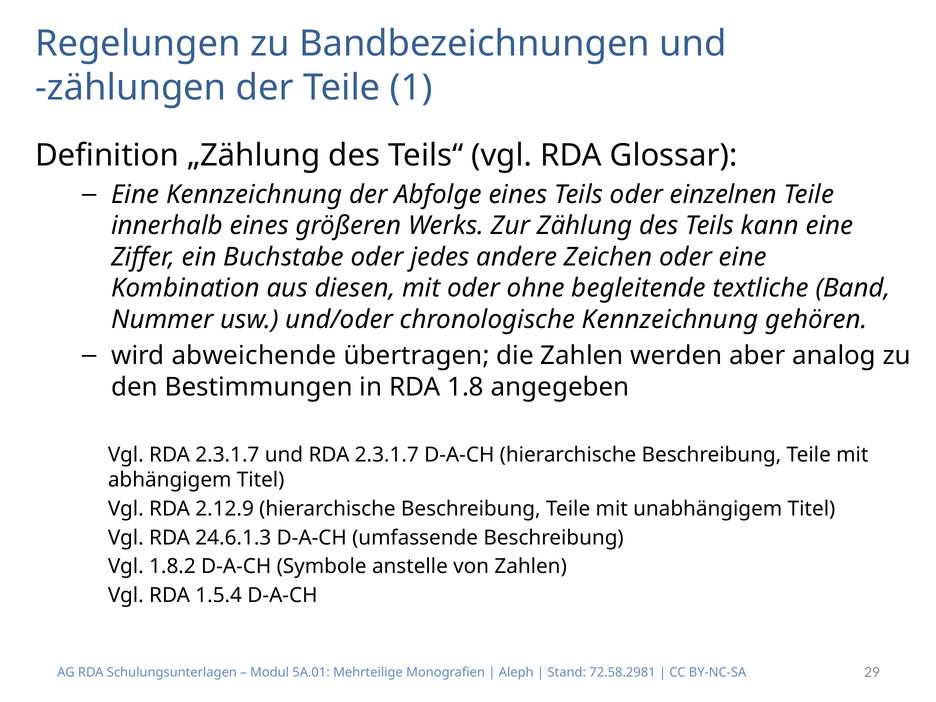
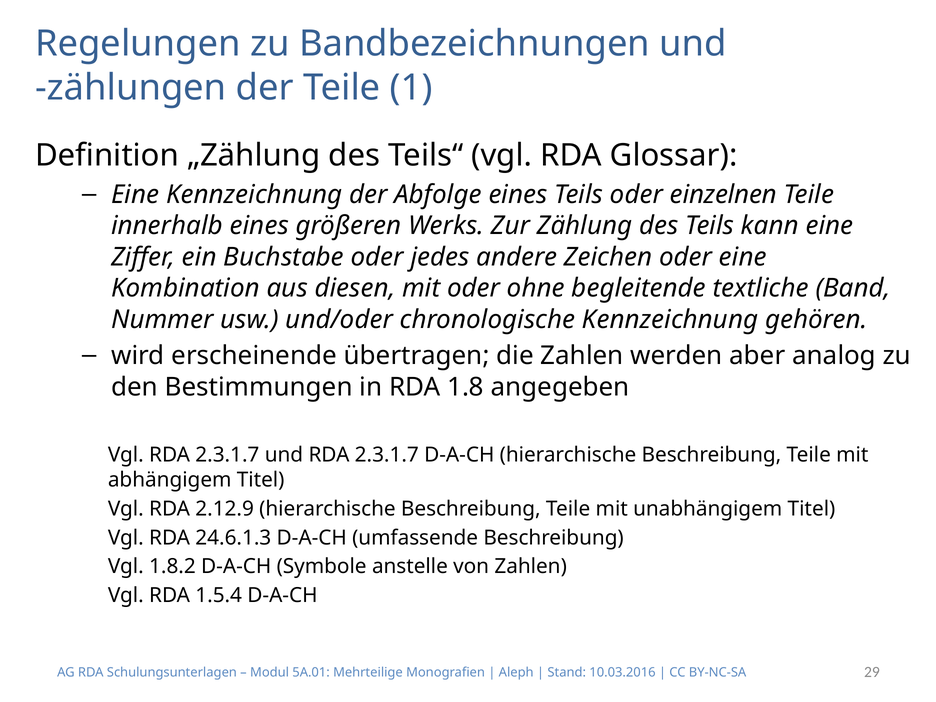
abweichende: abweichende -> erscheinende
72.58.2981: 72.58.2981 -> 10.03.2016
